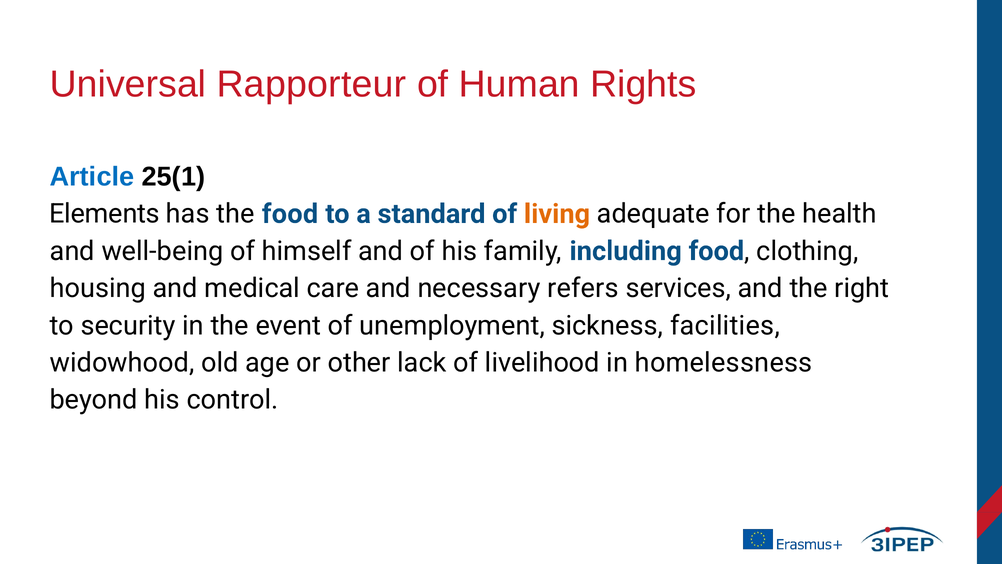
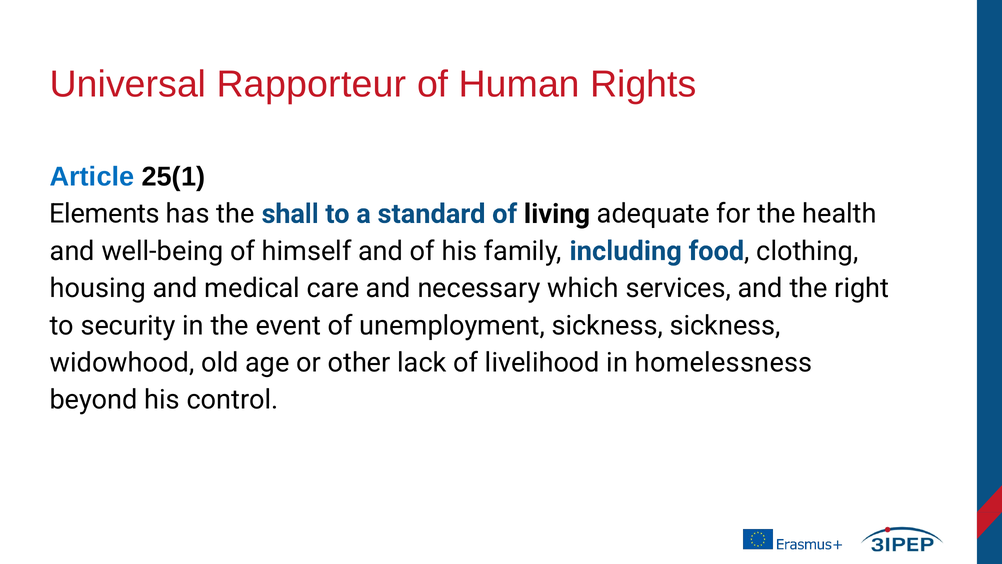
the food: food -> shall
living colour: orange -> black
refers: refers -> which
sickness facilities: facilities -> sickness
